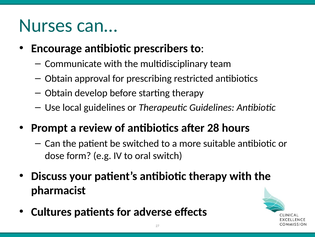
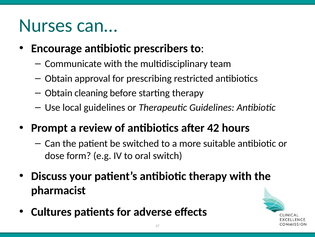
develop: develop -> cleaning
28: 28 -> 42
